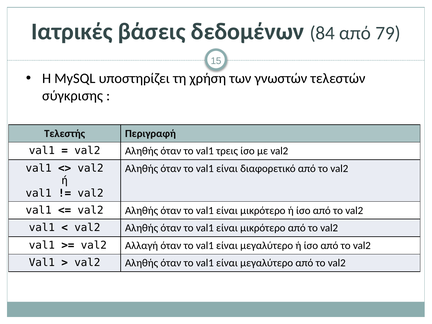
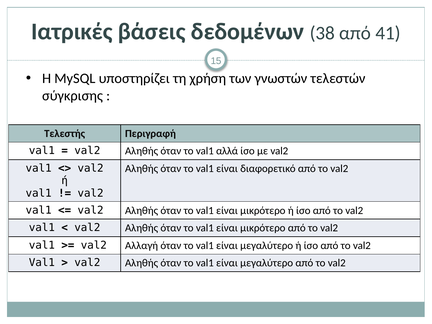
84: 84 -> 38
79: 79 -> 41
τρεις: τρεις -> αλλά
